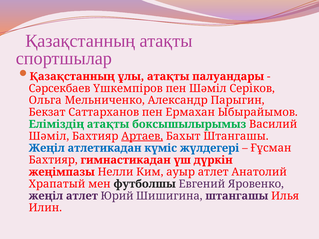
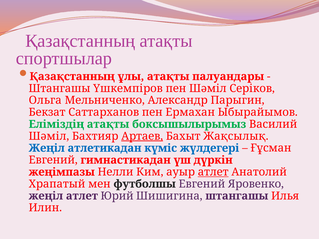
Сәрсекбаев at (60, 88): Сәрсекбаев -> Штангашы
Бахыт Штангашы: Штангашы -> Жақсылық
Бахтияр at (53, 160): Бахтияр -> Евгений
атлет at (213, 172) underline: none -> present
